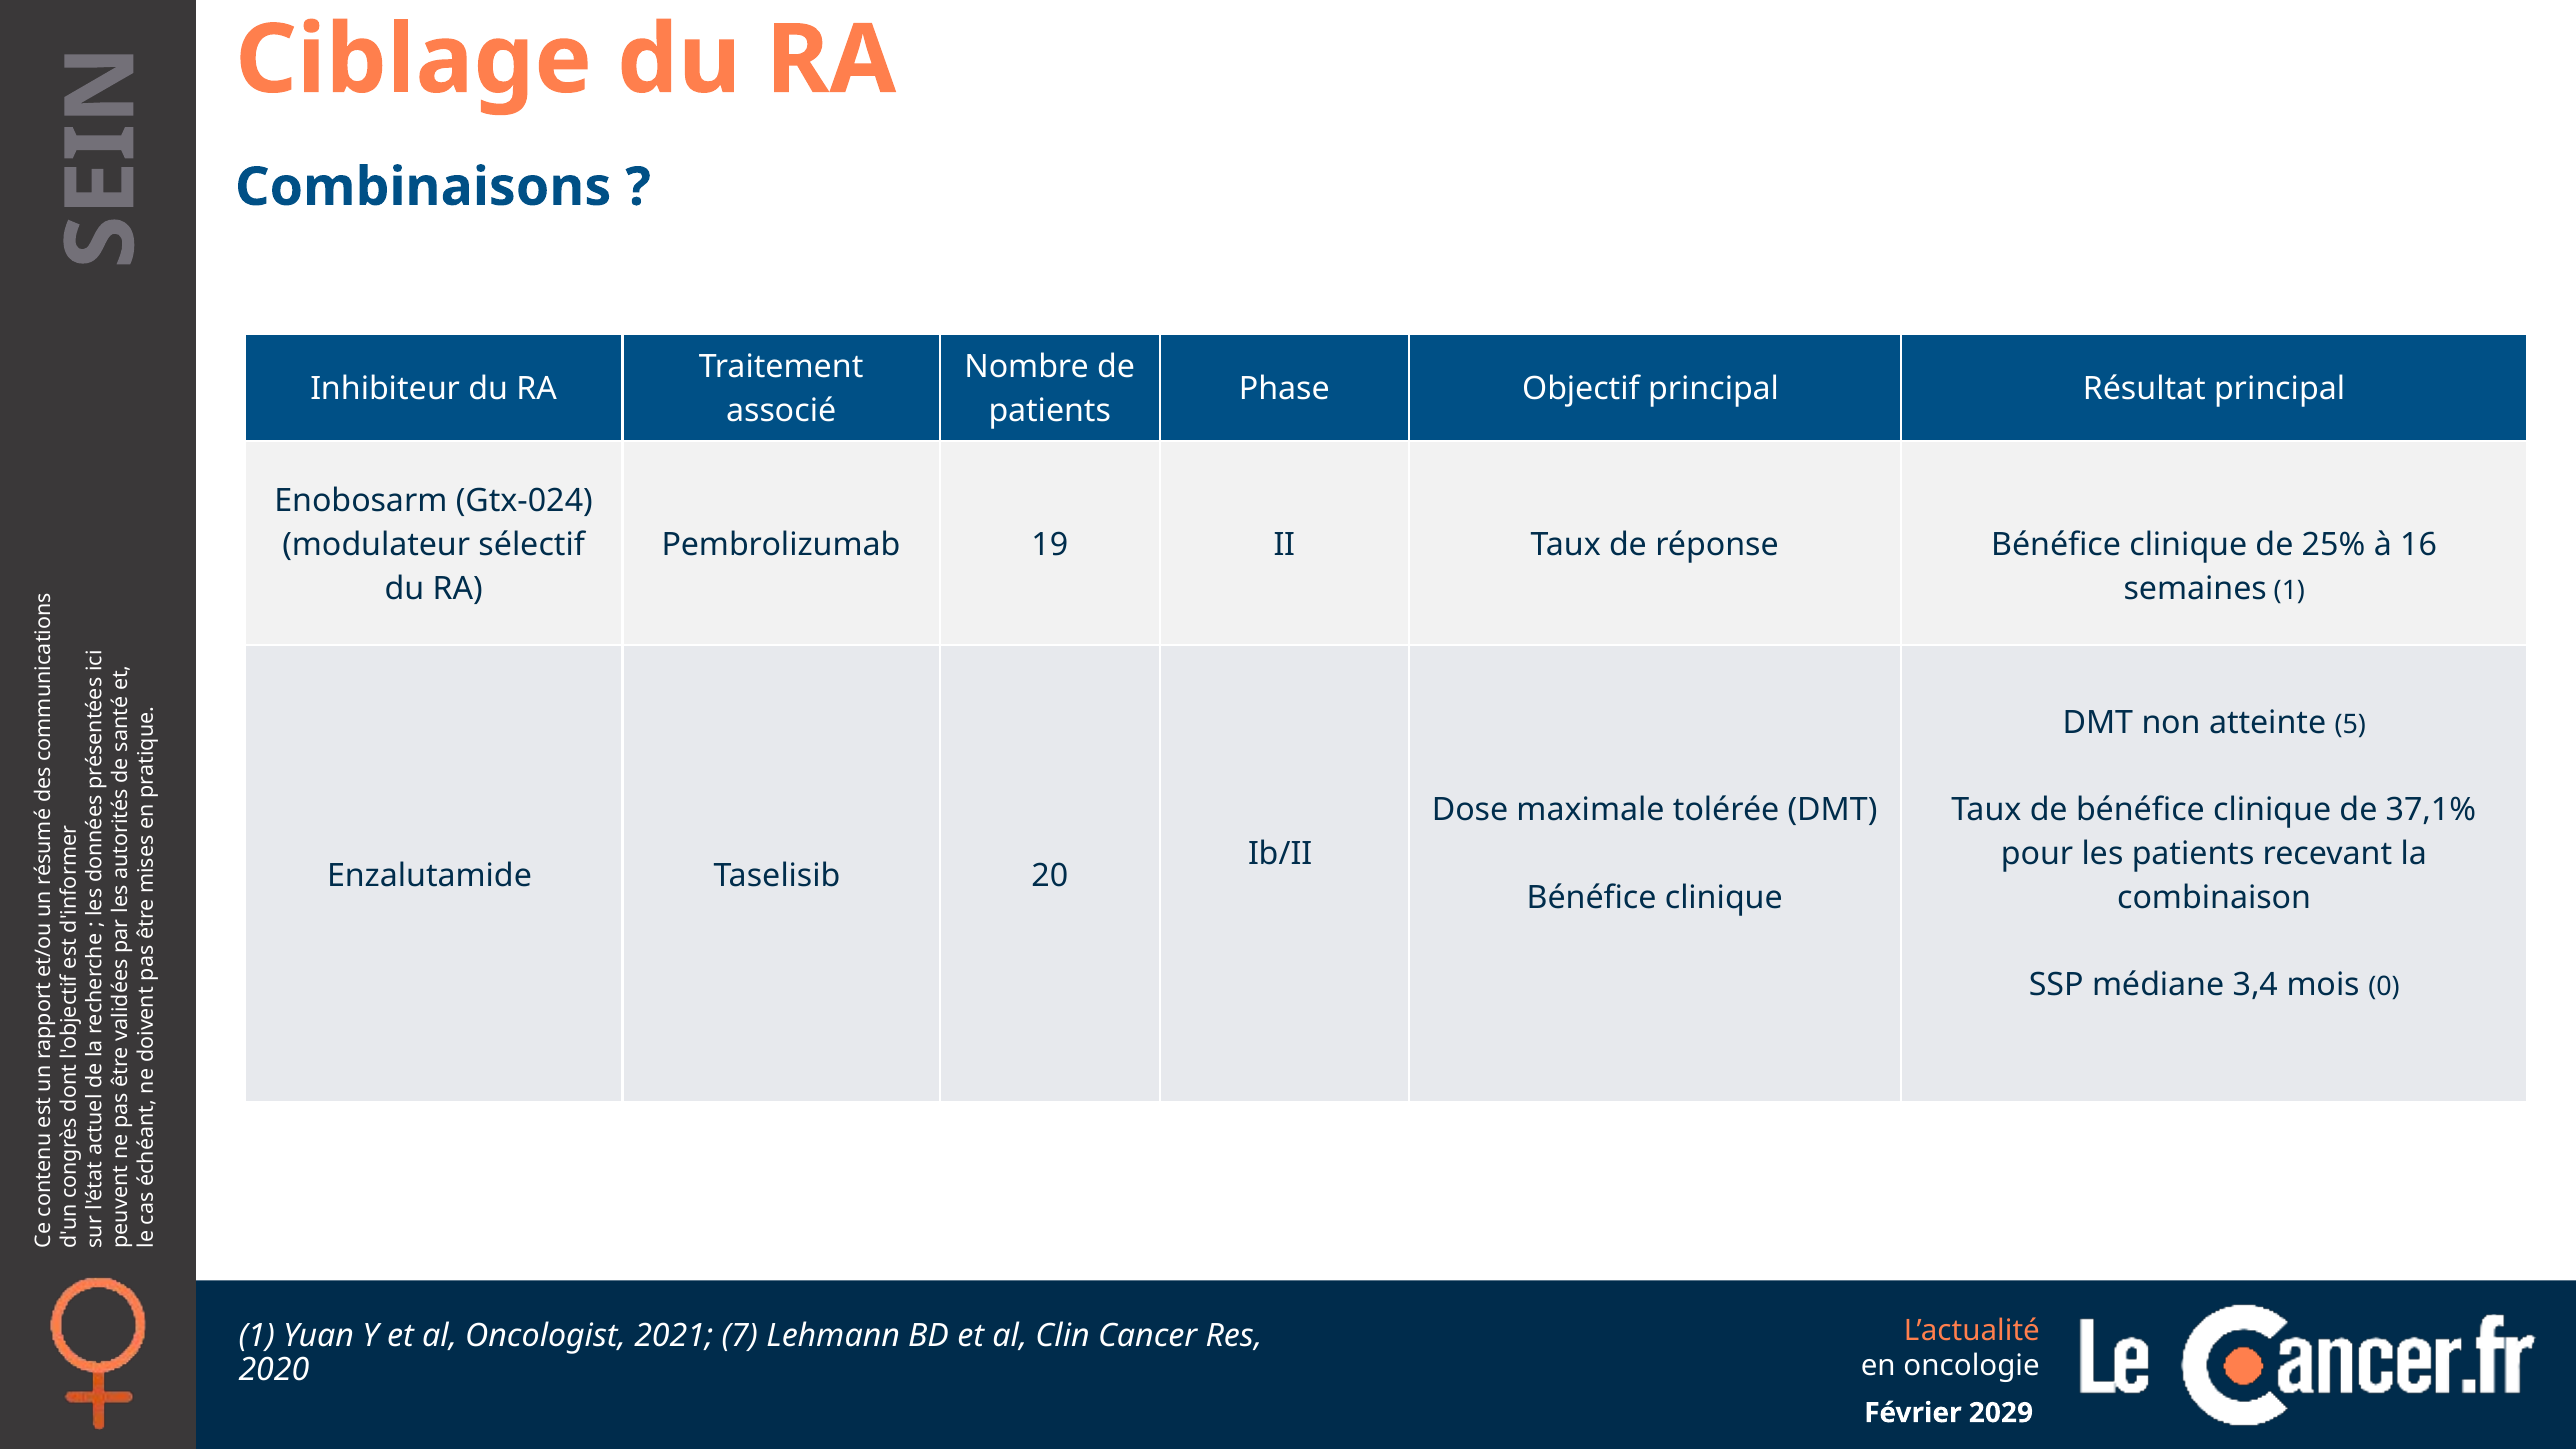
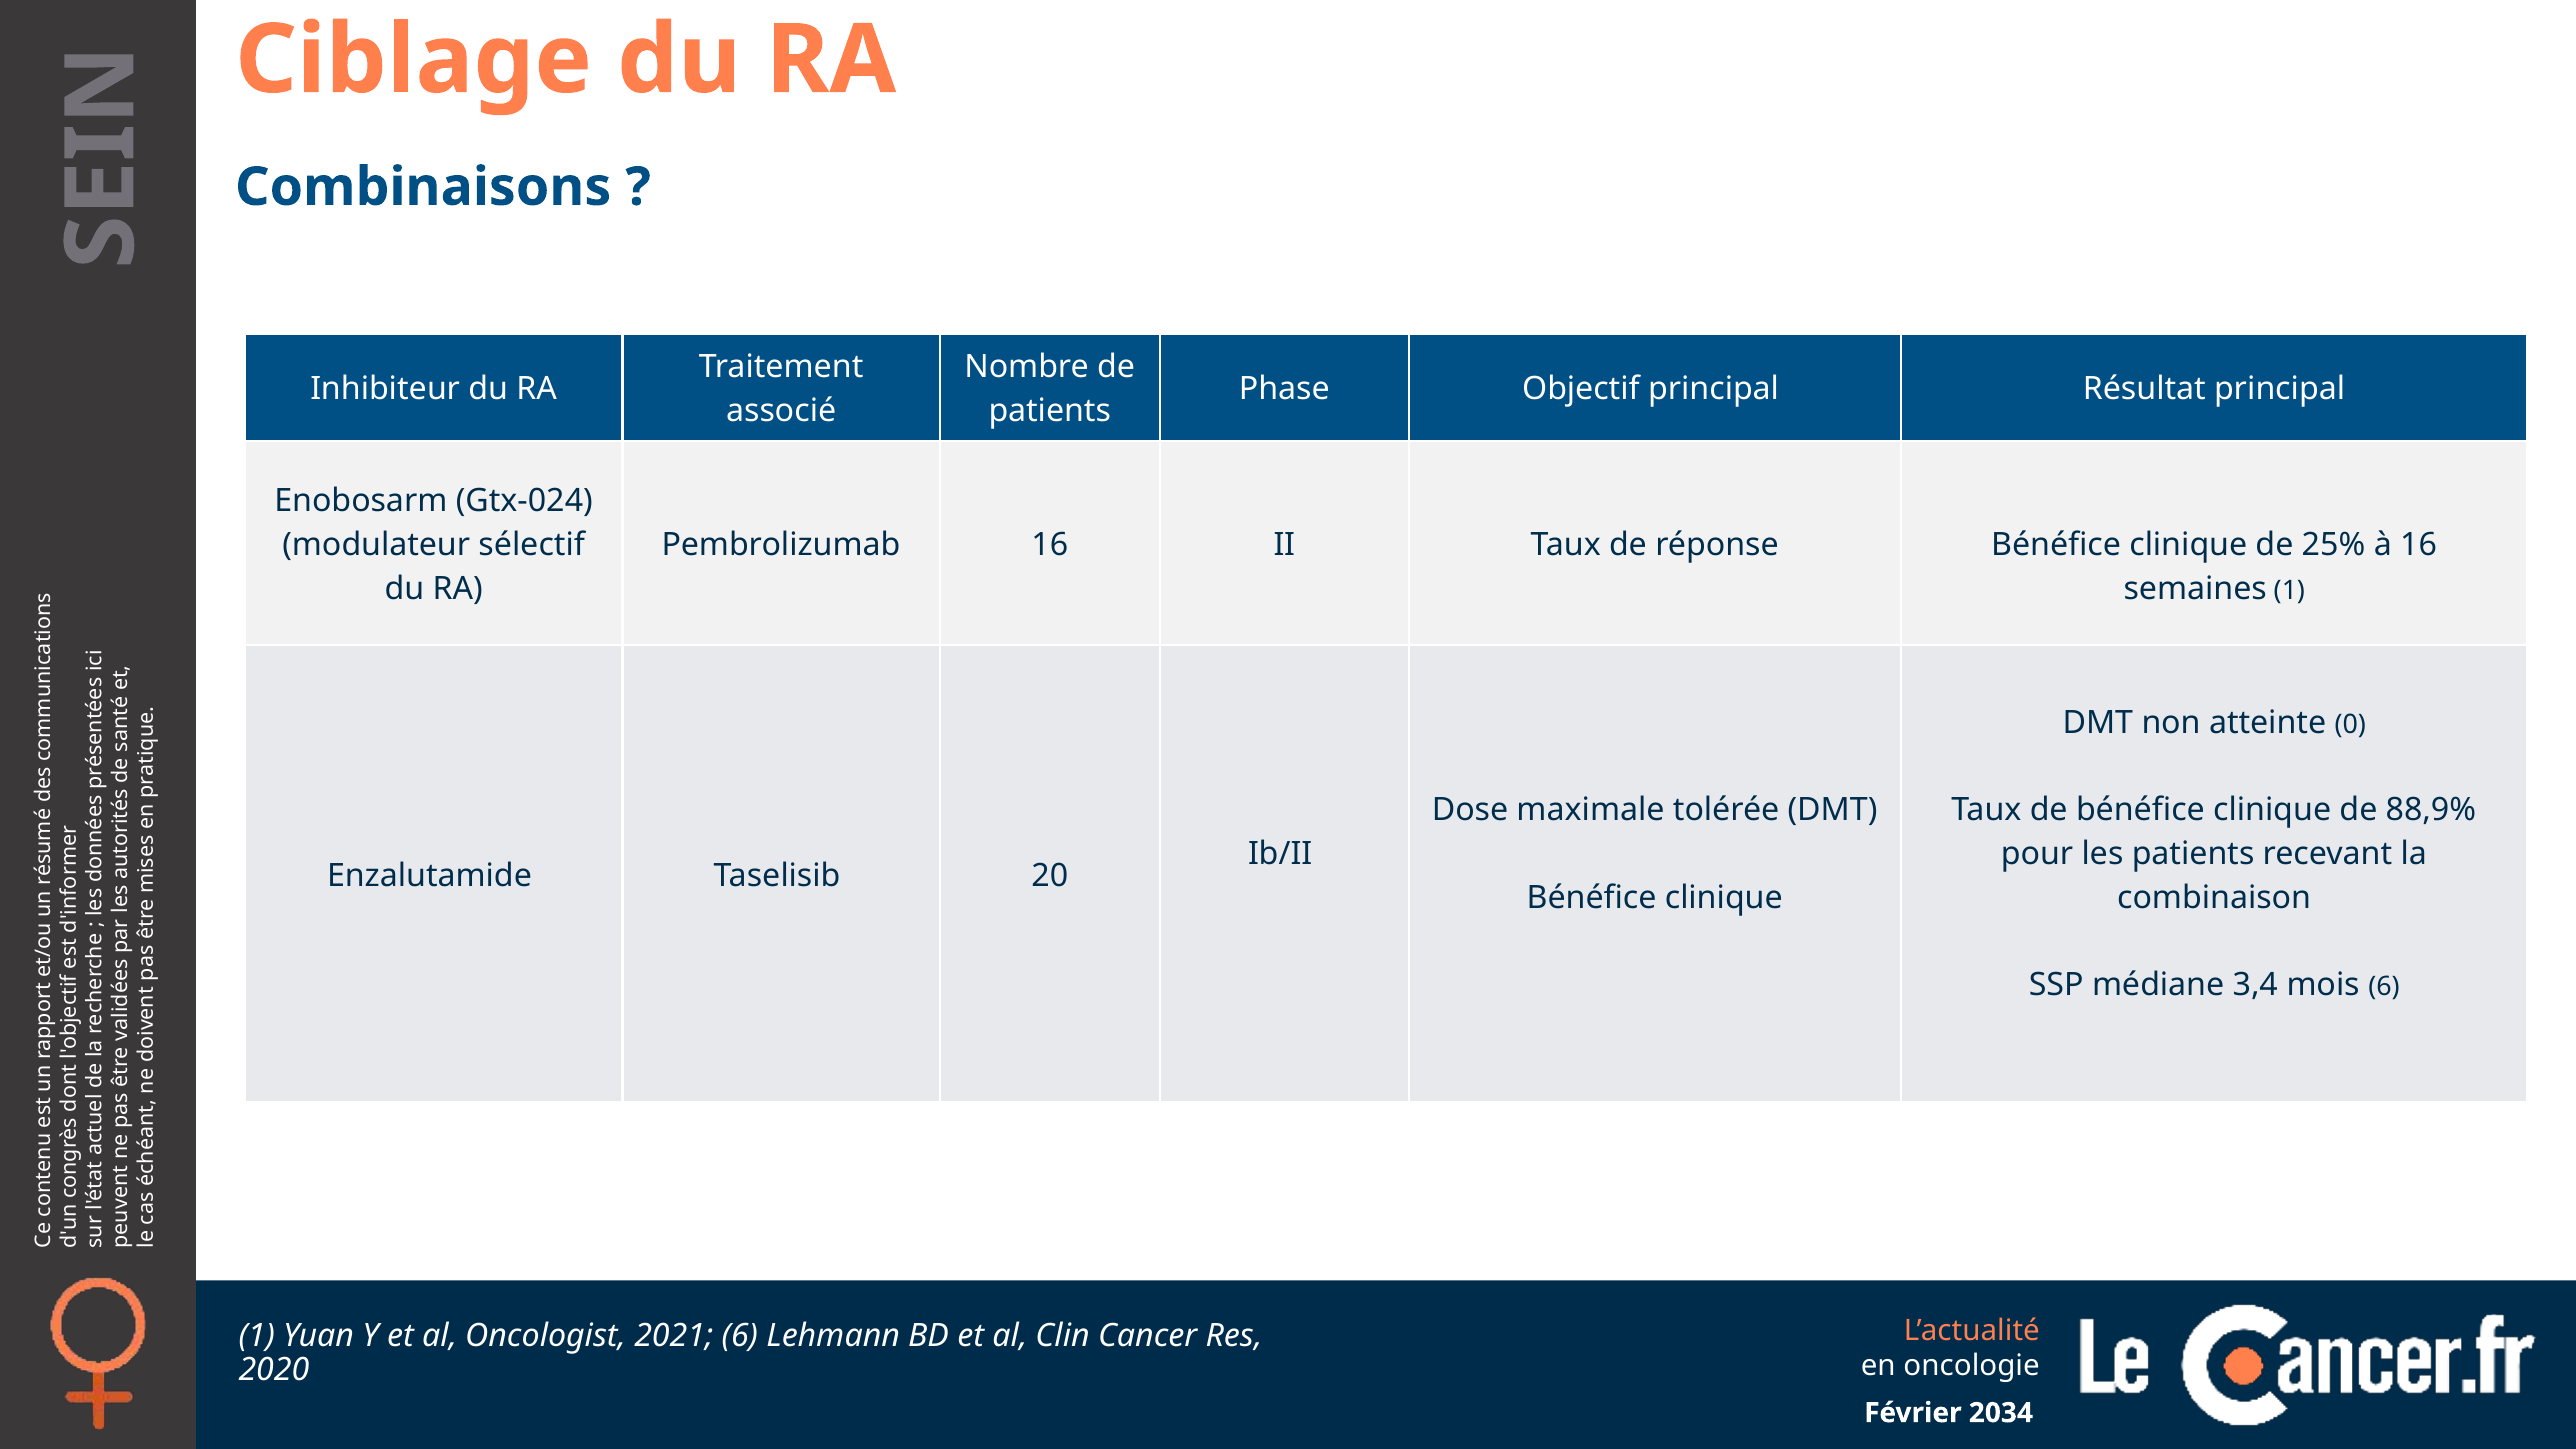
Pembrolizumab 19: 19 -> 16
5: 5 -> 0
37,1%: 37,1% -> 88,9%
mois 0: 0 -> 6
2021 7: 7 -> 6
2029: 2029 -> 2034
